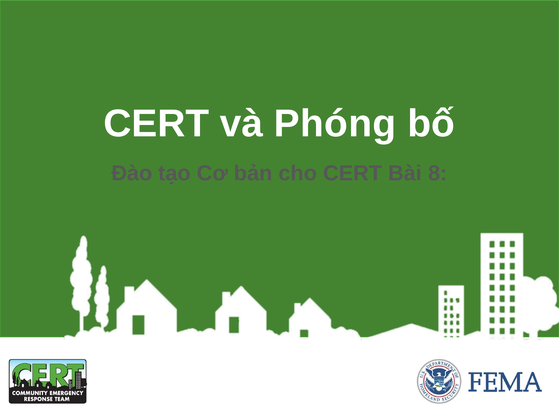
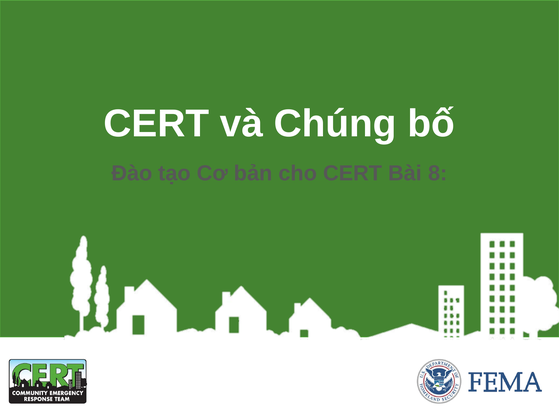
Phóng: Phóng -> Chúng
